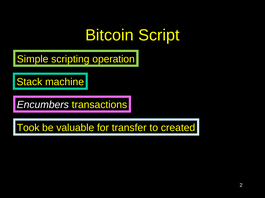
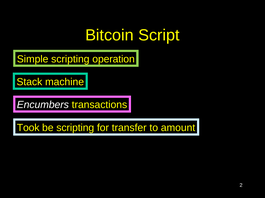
be valuable: valuable -> scripting
created: created -> amount
